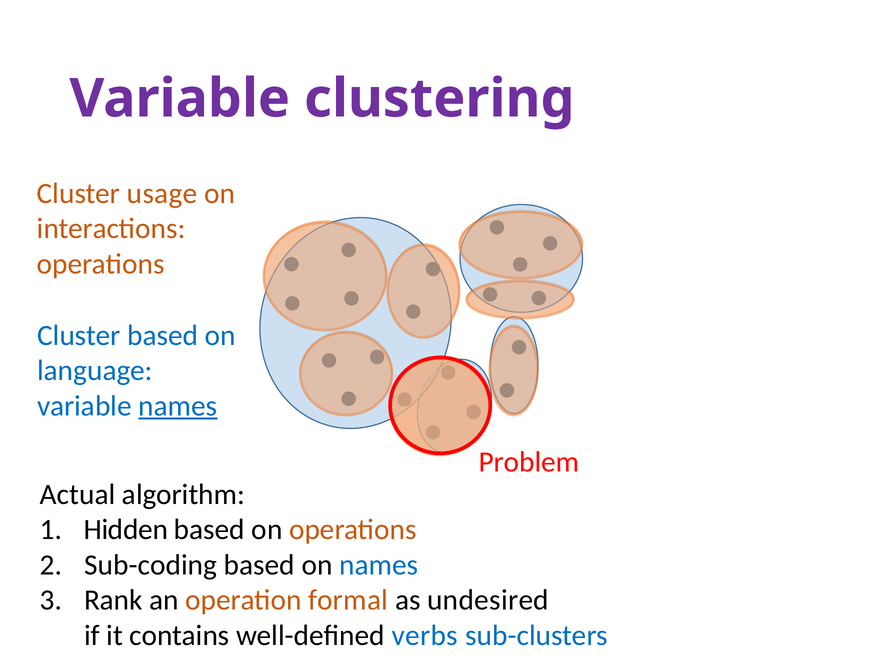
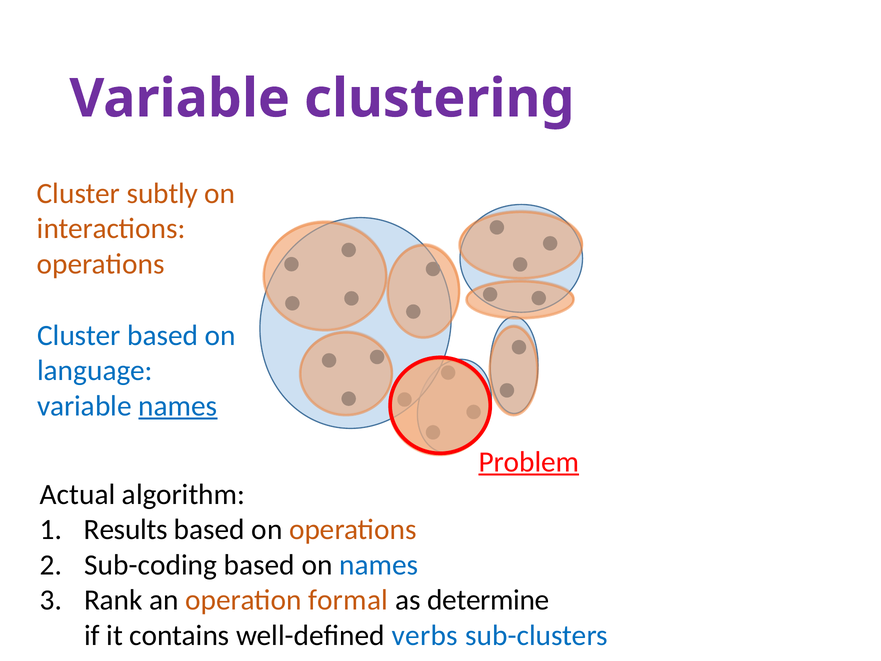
usage: usage -> subtly
Problem underline: none -> present
Hidden: Hidden -> Results
undesired: undesired -> determine
